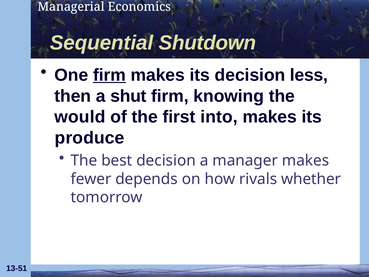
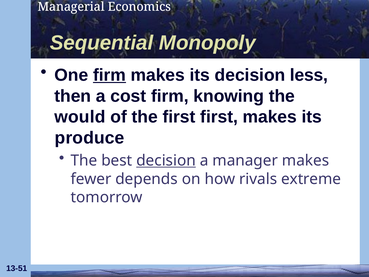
Shutdown: Shutdown -> Monopoly
shut: shut -> cost
first into: into -> first
decision at (166, 160) underline: none -> present
whether: whether -> extreme
